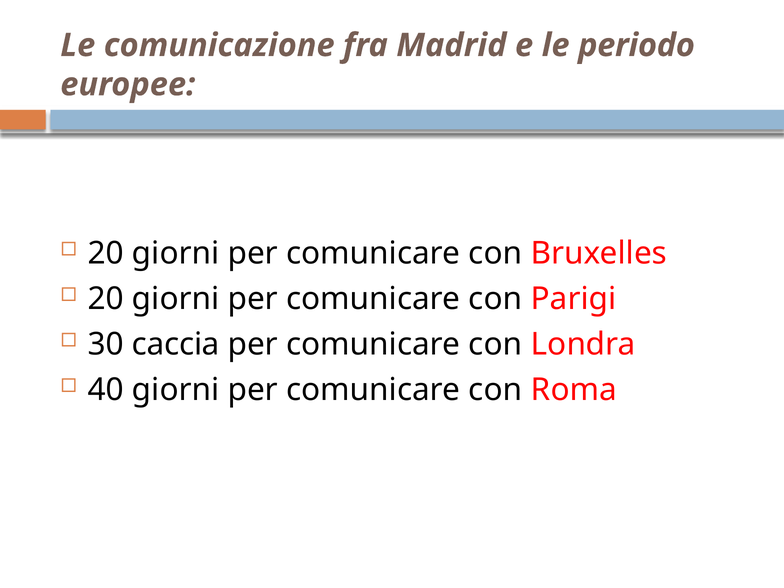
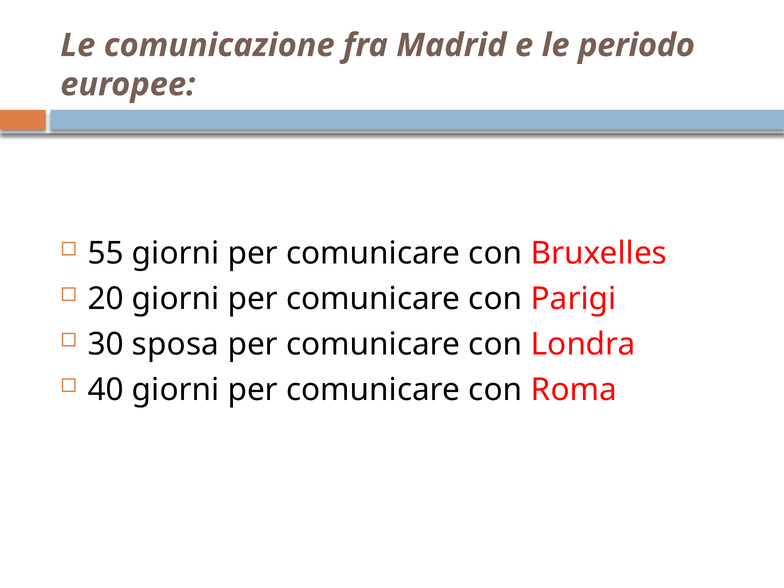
20 at (106, 253): 20 -> 55
caccia: caccia -> sposa
